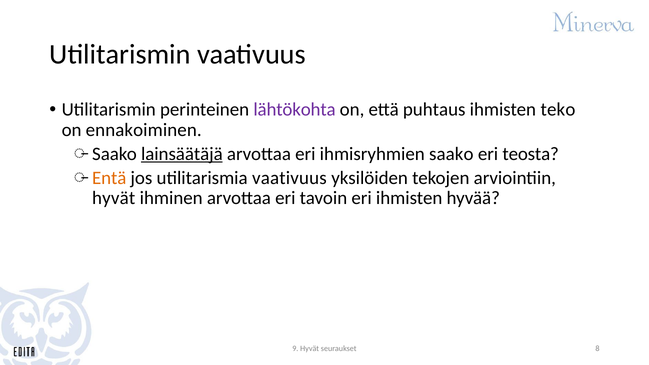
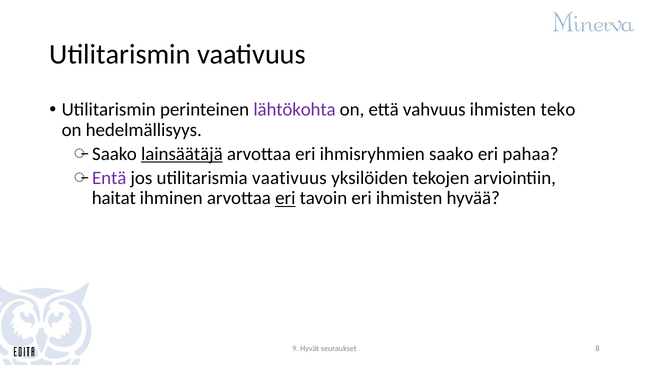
puhtaus: puhtaus -> vahvuus
ennakoiminen: ennakoiminen -> hedelmällisyys
teosta: teosta -> pahaa
Entä colour: orange -> purple
hyvät at (114, 198): hyvät -> haitat
eri at (285, 198) underline: none -> present
